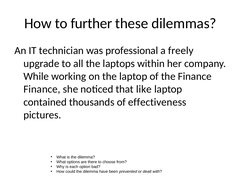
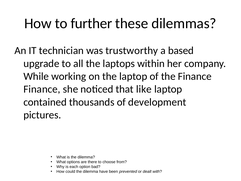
professional: professional -> trustworthy
freely: freely -> based
effectiveness: effectiveness -> development
